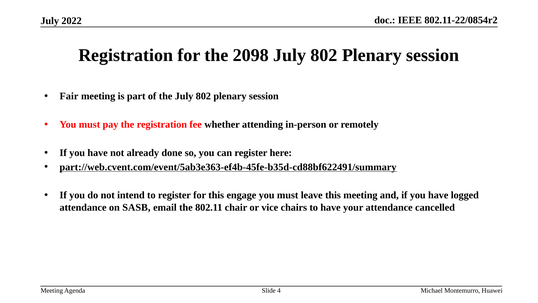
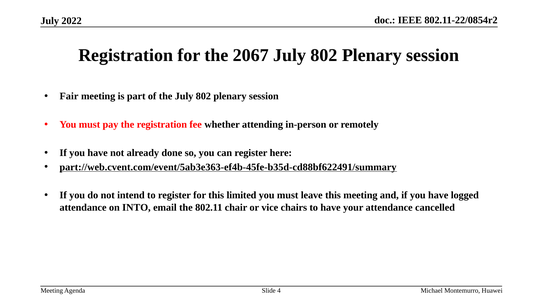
2098: 2098 -> 2067
engage: engage -> limited
SASB: SASB -> INTO
